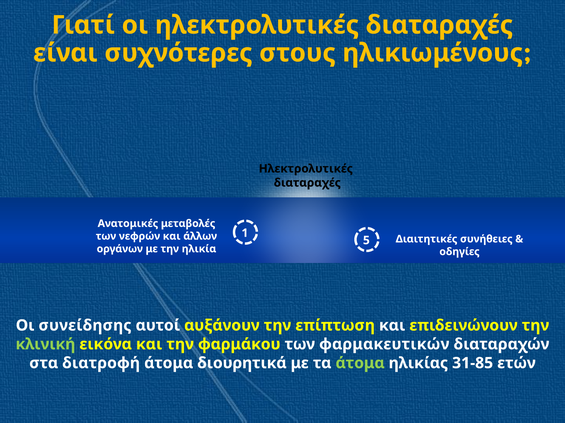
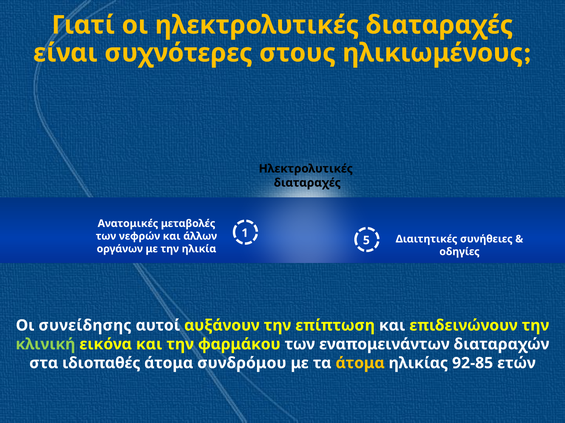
φαρμακευτικών: φαρμακευτικών -> εναπομεινάντων
διατροφή: διατροφή -> ιδιοπαθές
διουρητικά: διουρητικά -> συνδρόμου
άτομα at (360, 364) colour: light green -> yellow
31-85: 31-85 -> 92-85
